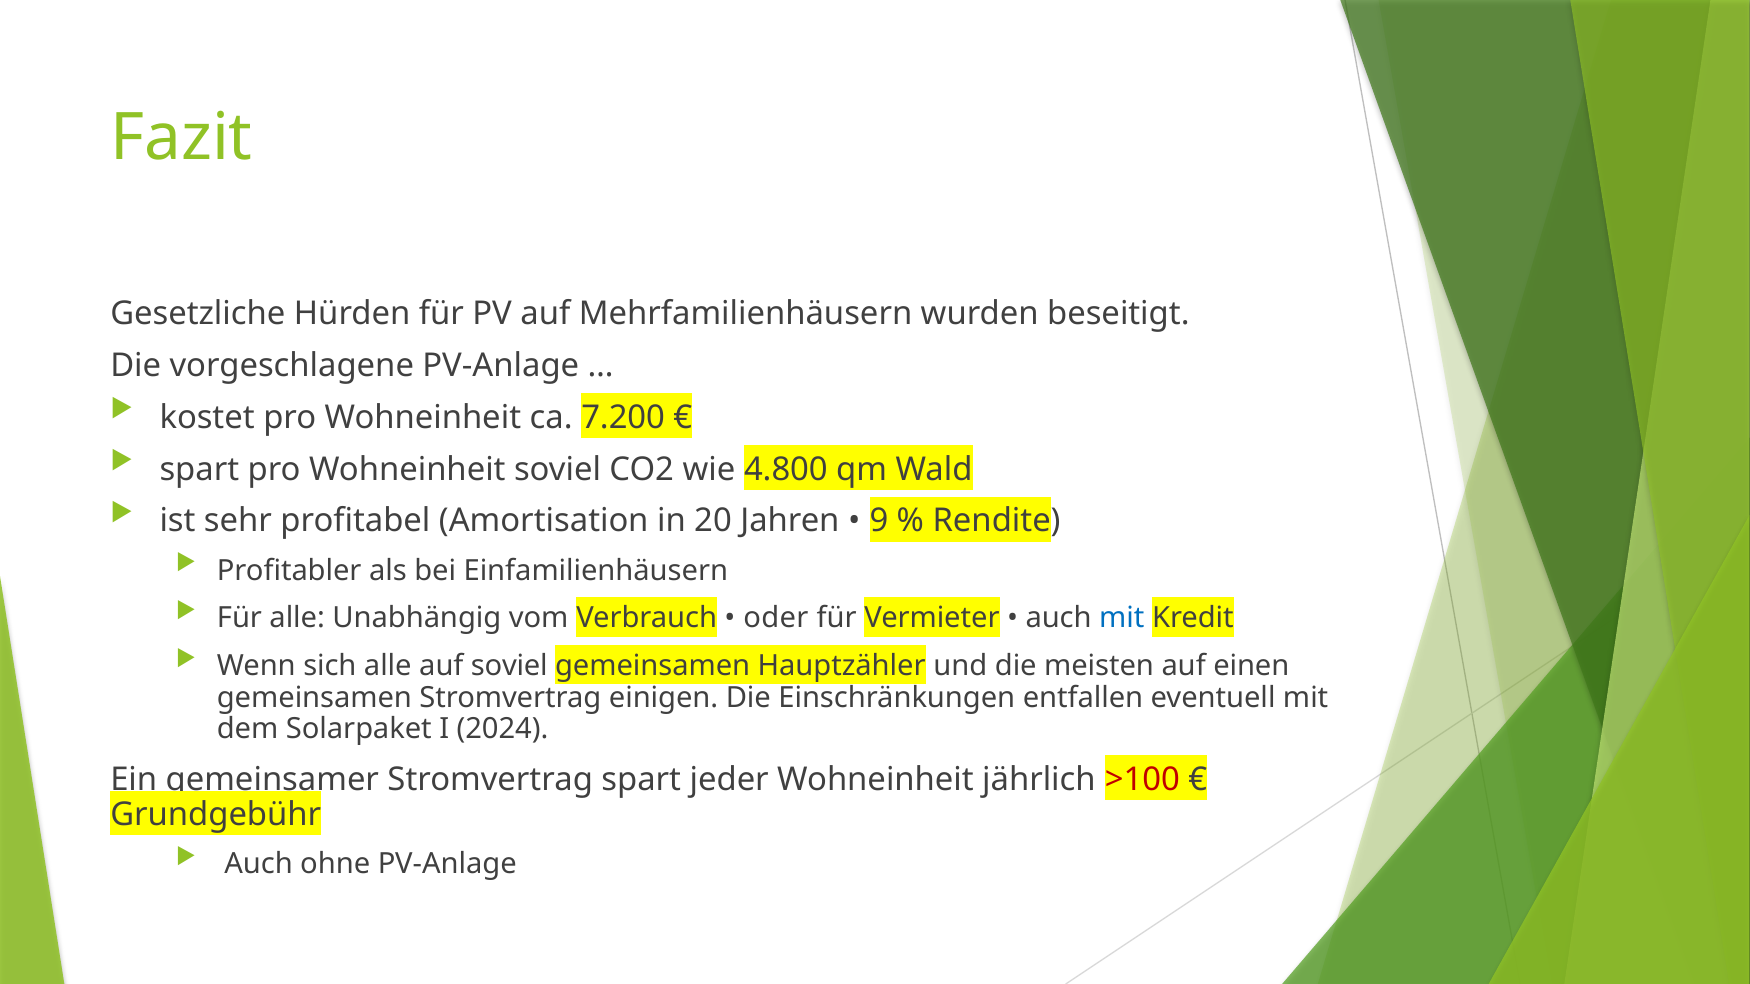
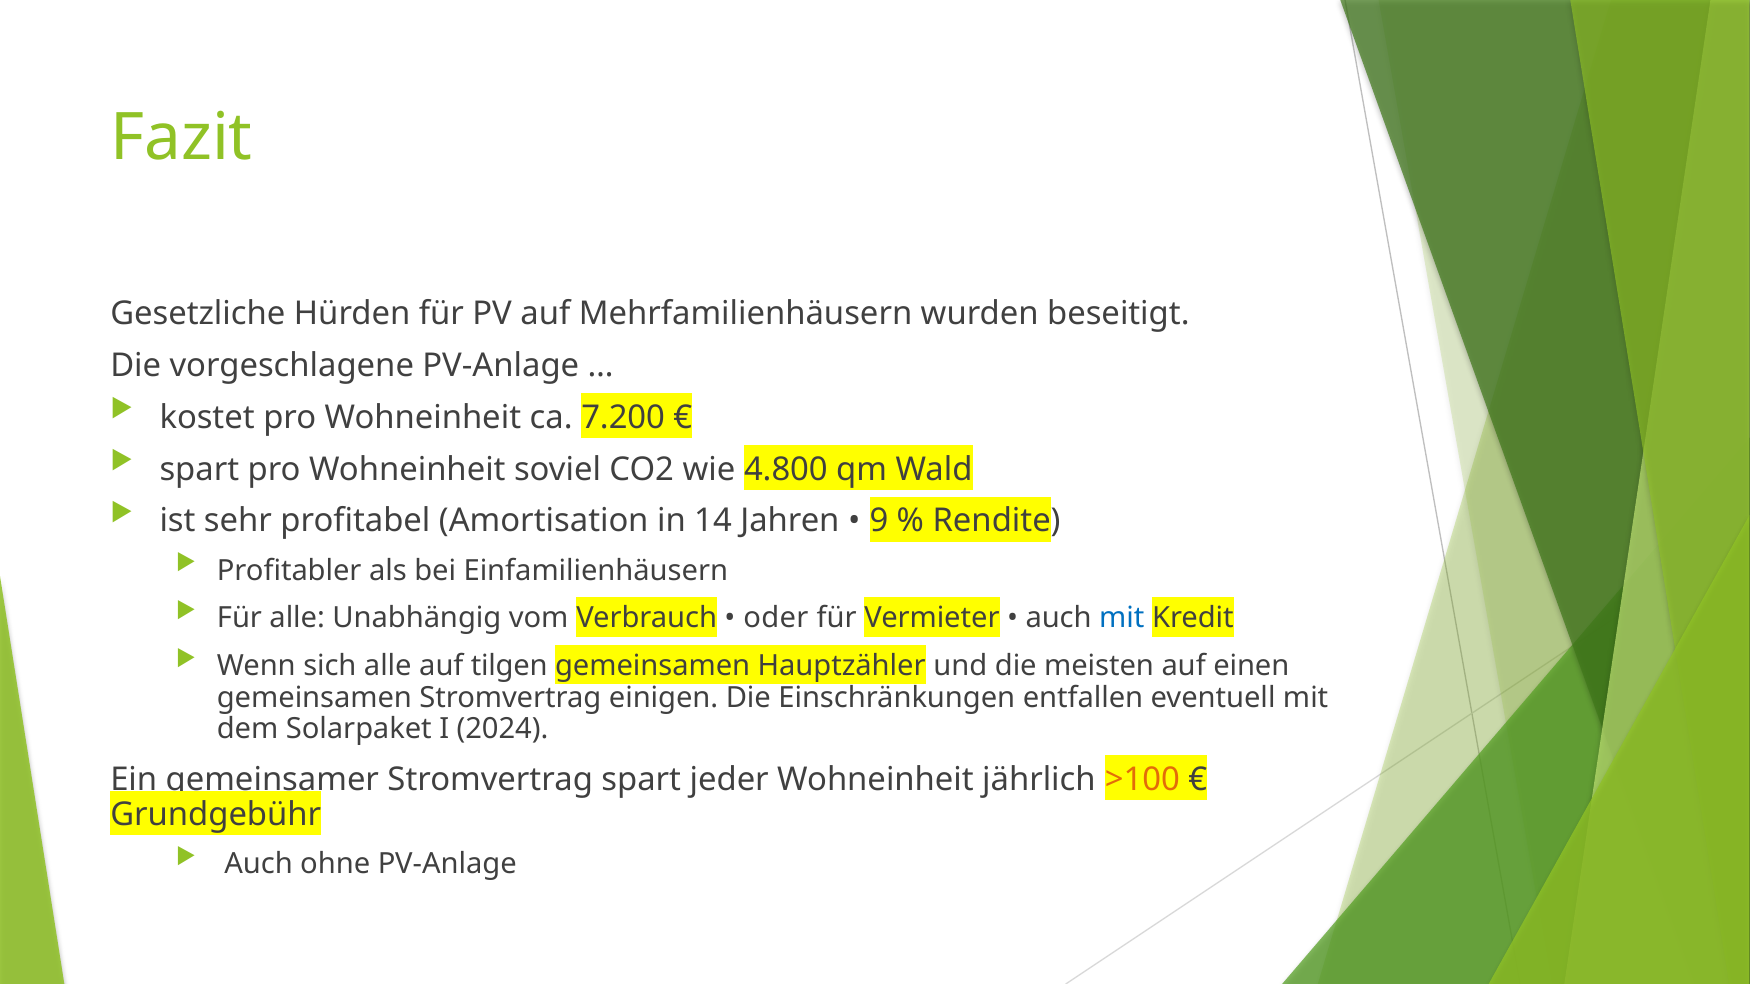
20: 20 -> 14
auf soviel: soviel -> tilgen
>100 colour: red -> orange
